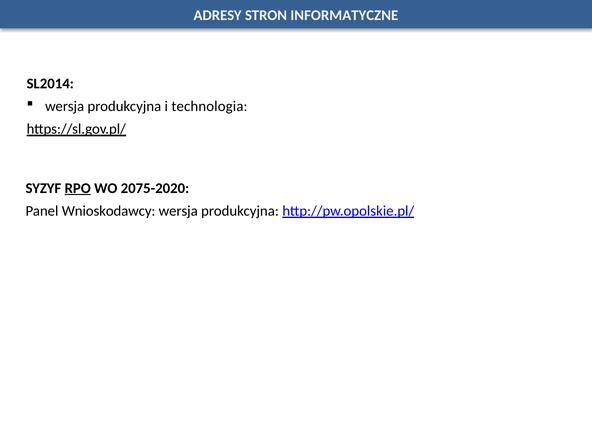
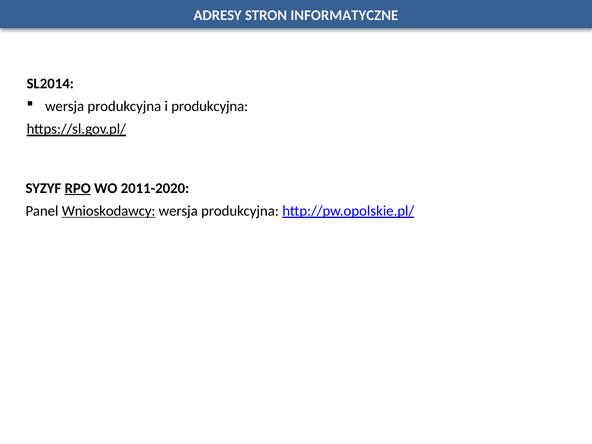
i technologia: technologia -> produkcyjna
2075-2020: 2075-2020 -> 2011-2020
Wnioskodawcy underline: none -> present
